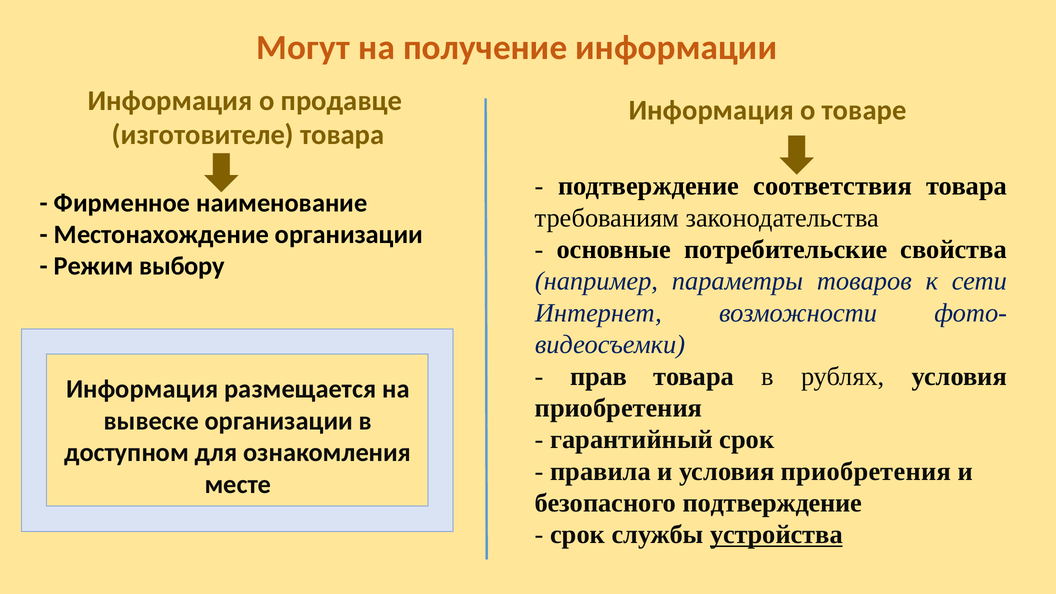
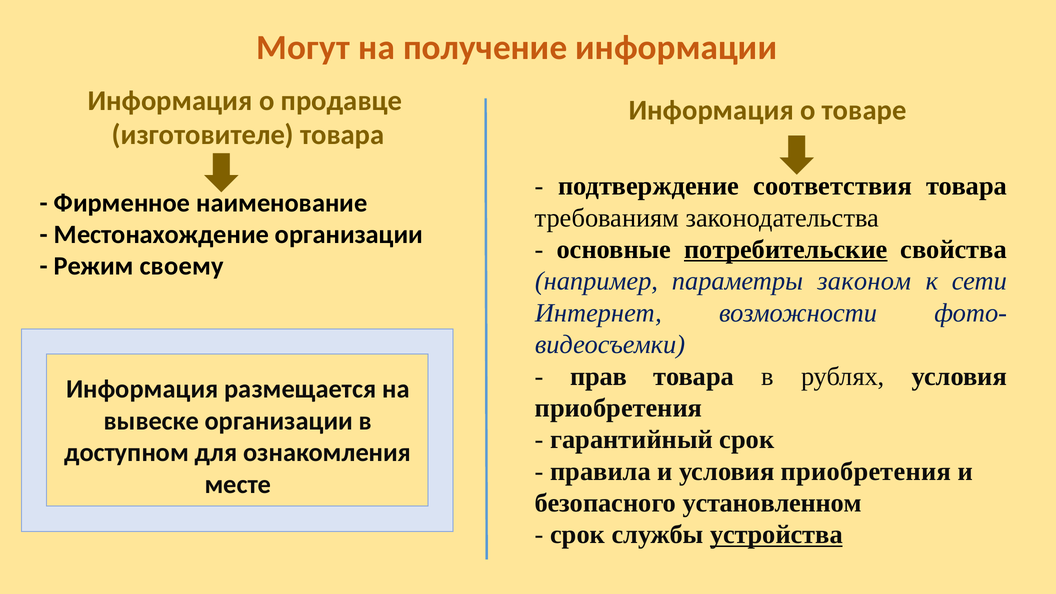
потребительские underline: none -> present
выбору: выбору -> своему
товаров: товаров -> законом
безопасного подтверждение: подтверждение -> установленном
